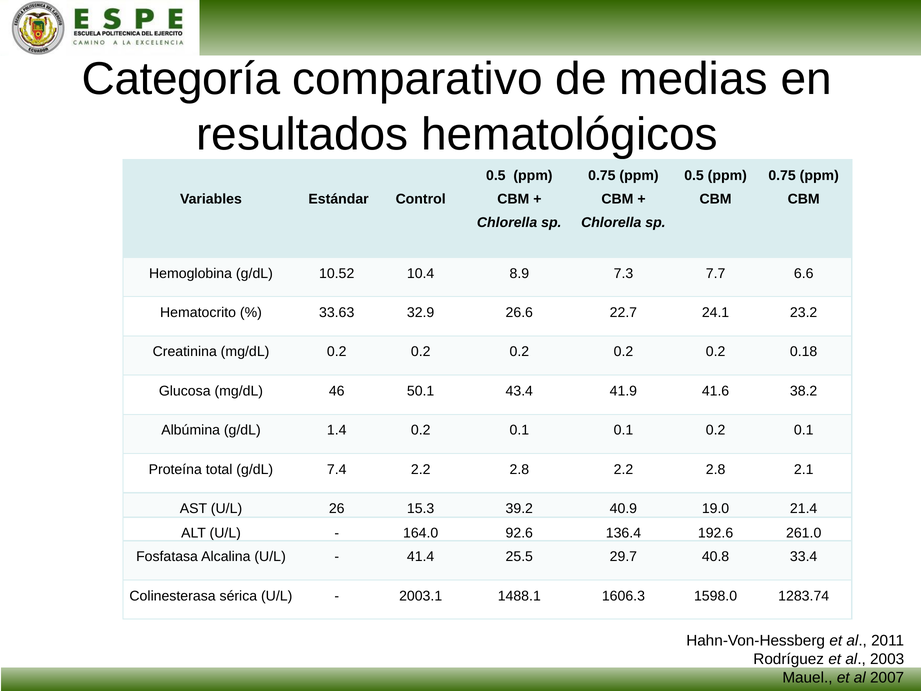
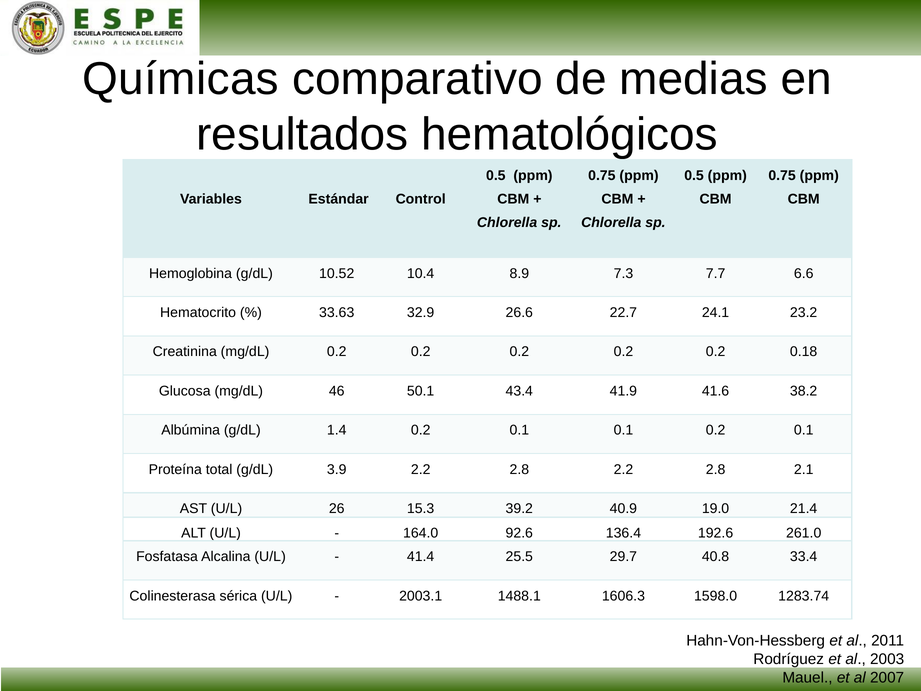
Categoría: Categoría -> Químicas
7.4: 7.4 -> 3.9
